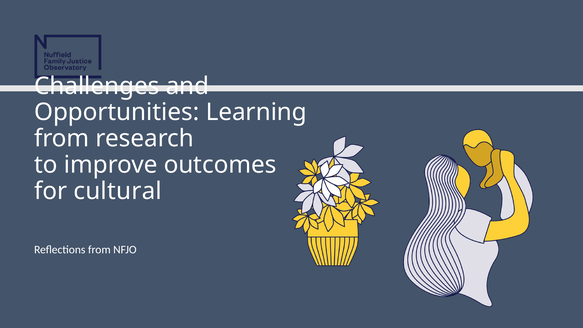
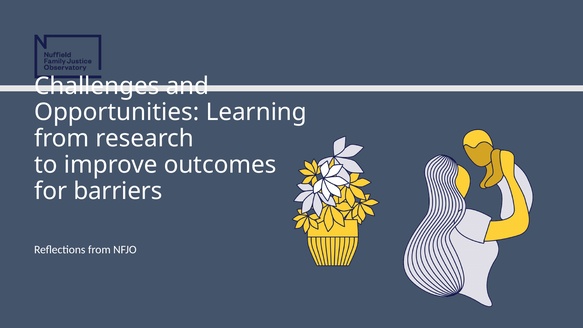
cultural: cultural -> barriers
